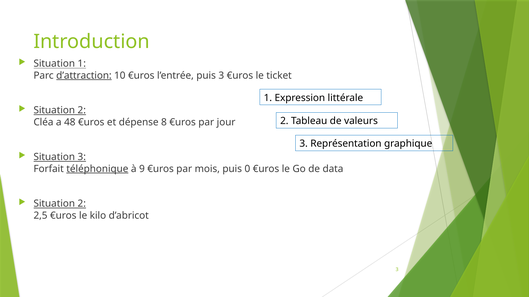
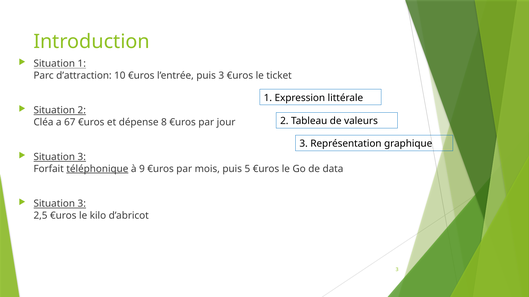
d’attraction underline: present -> none
48: 48 -> 67
0: 0 -> 5
2 at (82, 204): 2 -> 3
